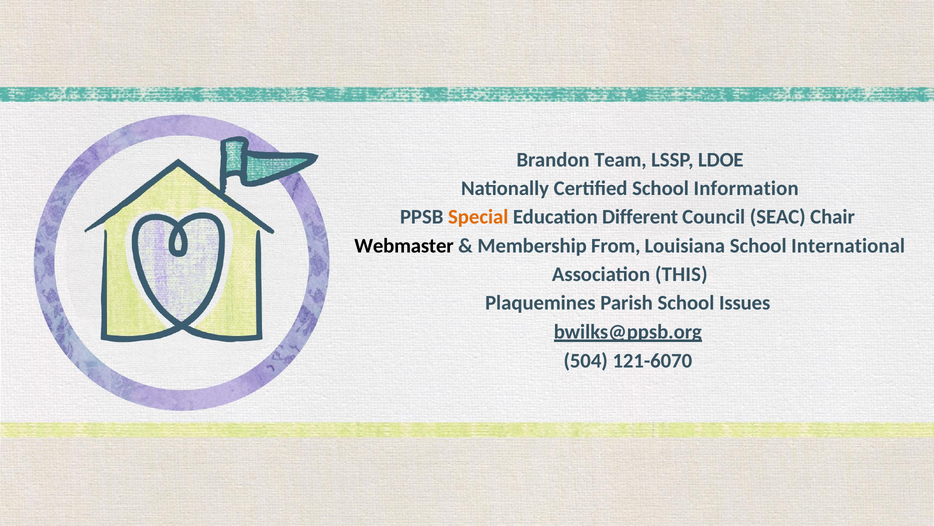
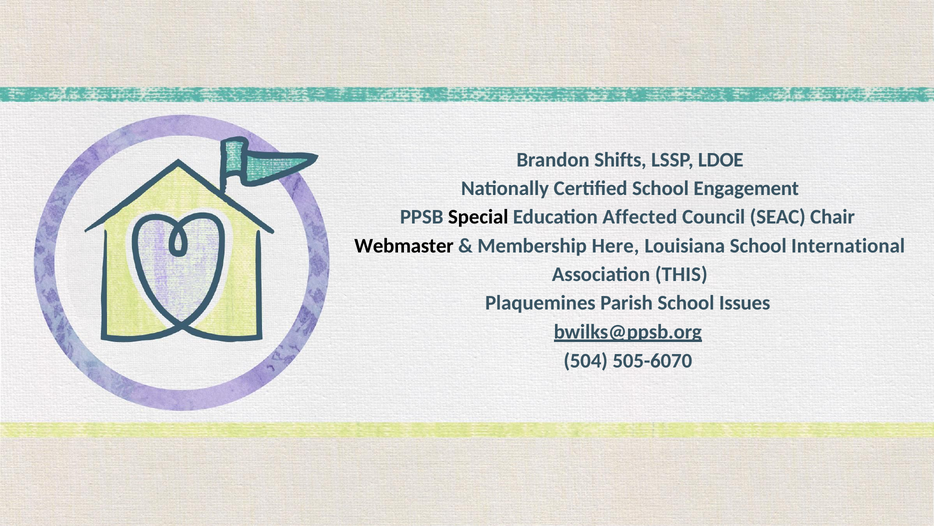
Team: Team -> Shifts
Information: Information -> Engagement
Special colour: orange -> black
Different: Different -> Affected
From: From -> Here
121-6070: 121-6070 -> 505-6070
